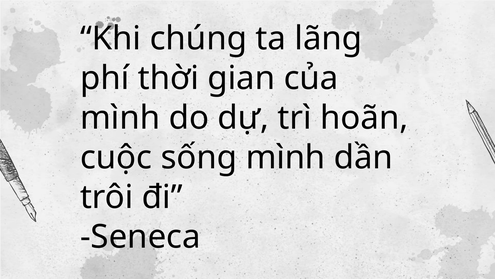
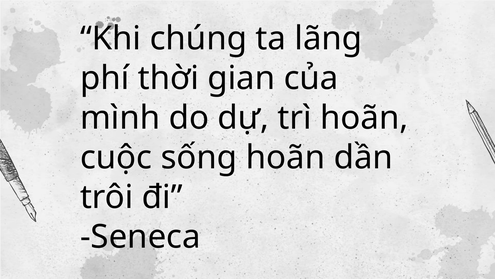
sống mình: mình -> hoãn
